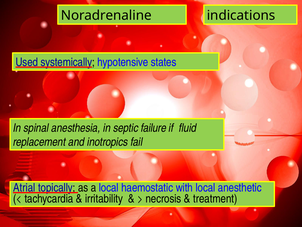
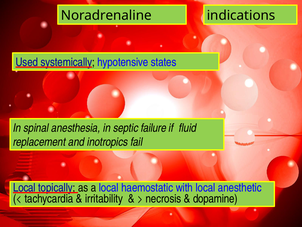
Atrial at (24, 187): Atrial -> Local
treatment: treatment -> dopamine
